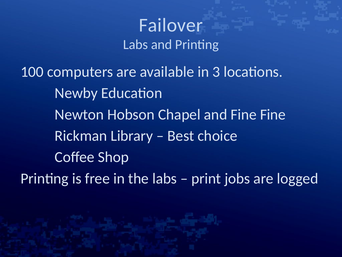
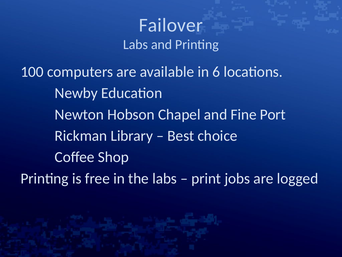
3: 3 -> 6
Fine Fine: Fine -> Port
